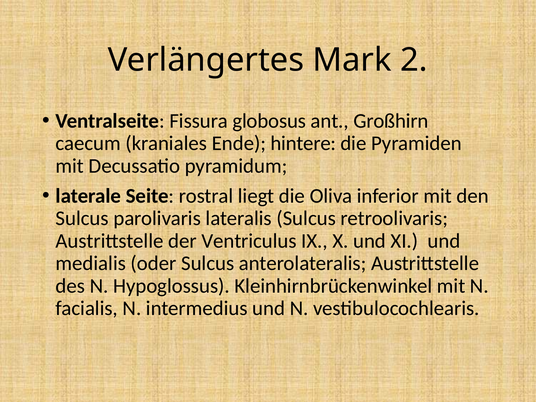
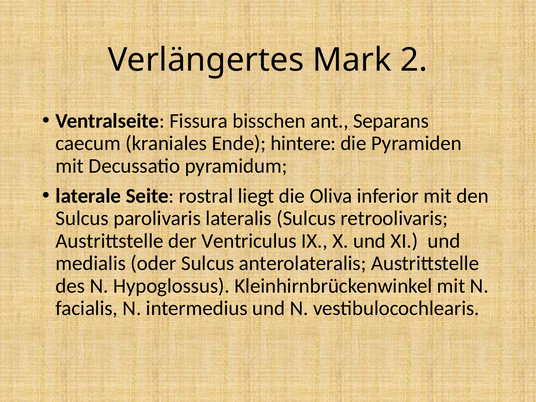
globosus: globosus -> bisschen
Großhirn: Großhirn -> Separans
